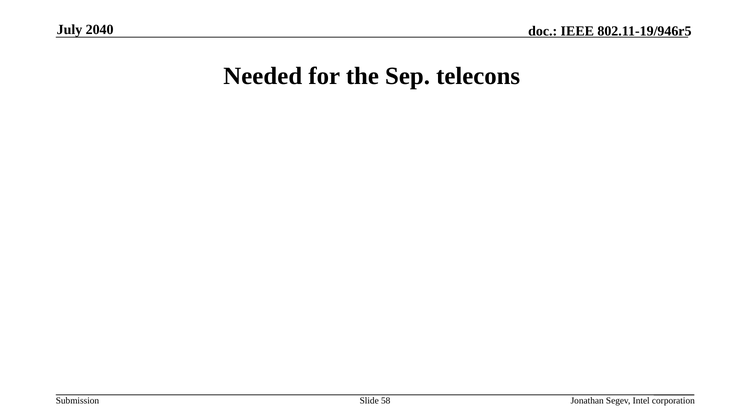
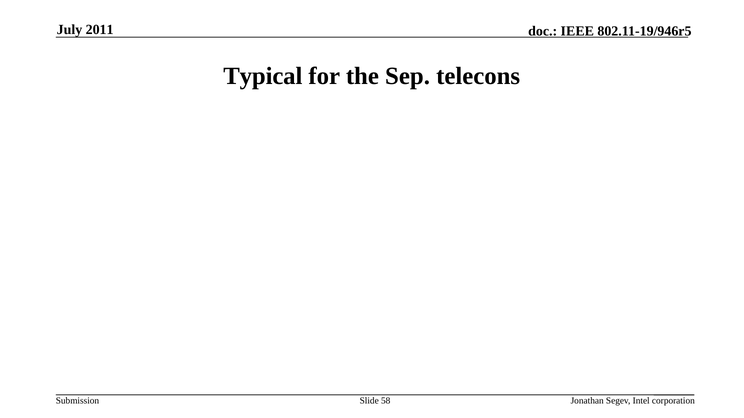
2040: 2040 -> 2011
Needed: Needed -> Typical
